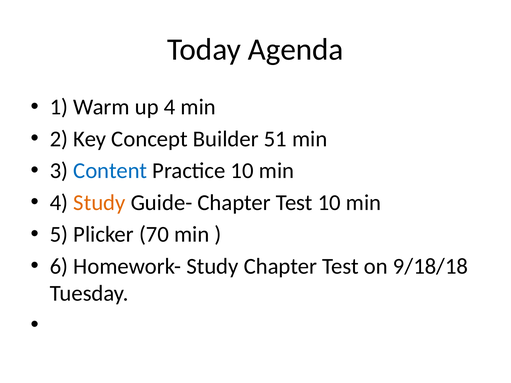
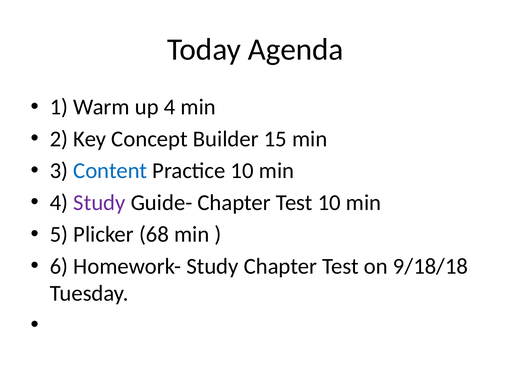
51: 51 -> 15
Study at (99, 203) colour: orange -> purple
70: 70 -> 68
